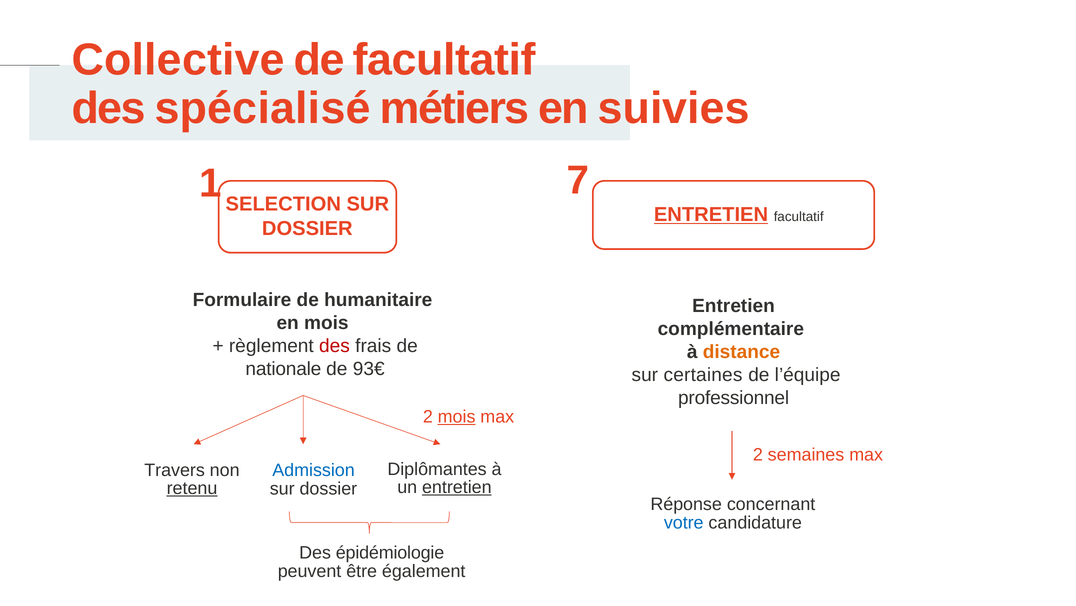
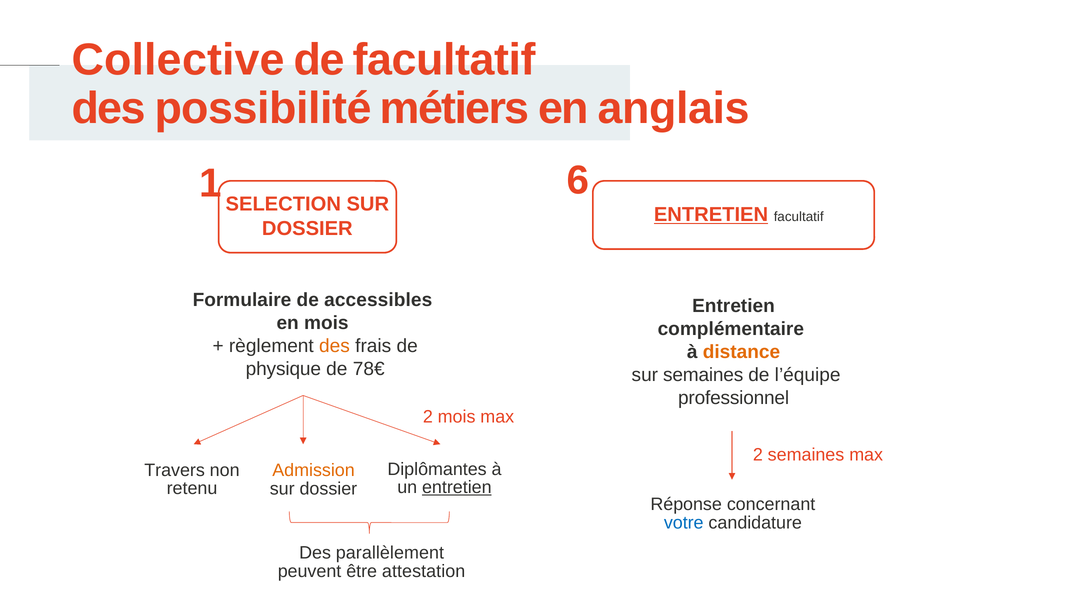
spécialisé: spécialisé -> possibilité
suivies: suivies -> anglais
7: 7 -> 6
humanitaire: humanitaire -> accessibles
des at (334, 346) colour: red -> orange
nationale: nationale -> physique
93€: 93€ -> 78€
sur certaines: certaines -> semaines
mois at (457, 416) underline: present -> none
Admission colour: blue -> orange
retenu underline: present -> none
épidémiologie: épidémiologie -> parallèlement
également: également -> attestation
